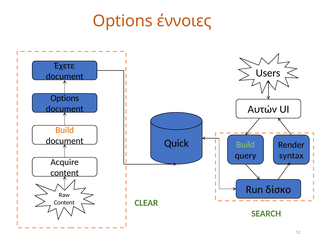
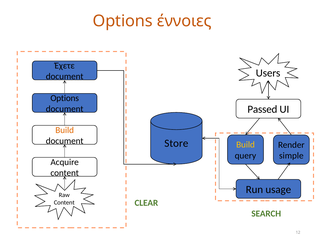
Αυτών: Αυτών -> Passed
Quick: Quick -> Store
Build at (245, 145) colour: light green -> yellow
syntax: syntax -> simple
δίσκο: δίσκο -> usage
